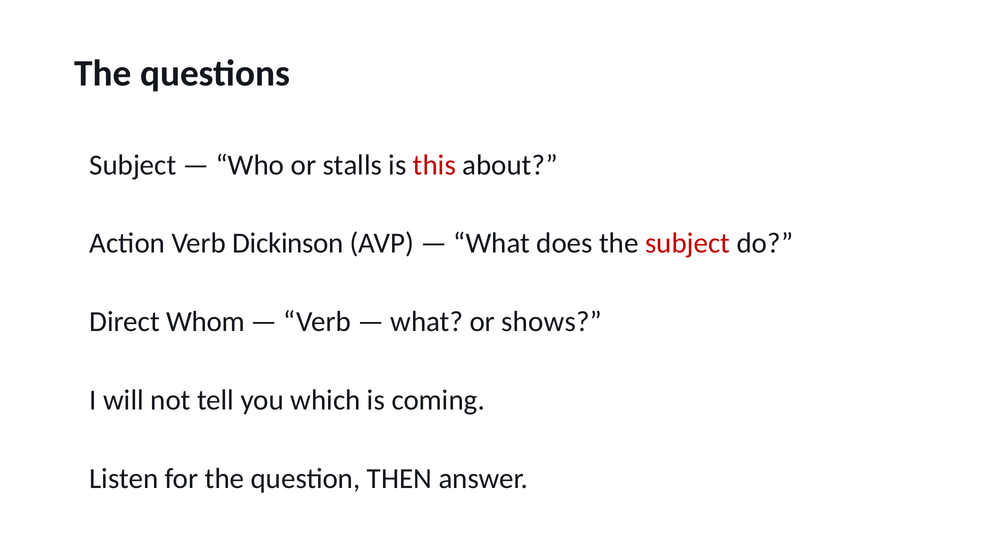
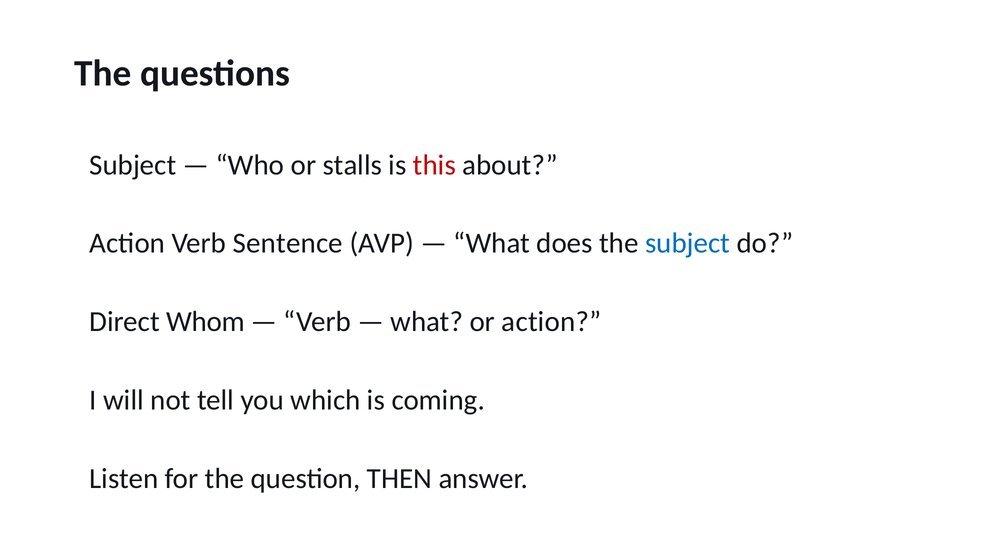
Dickinson: Dickinson -> Sentence
subject at (688, 243) colour: red -> blue
or shows: shows -> action
